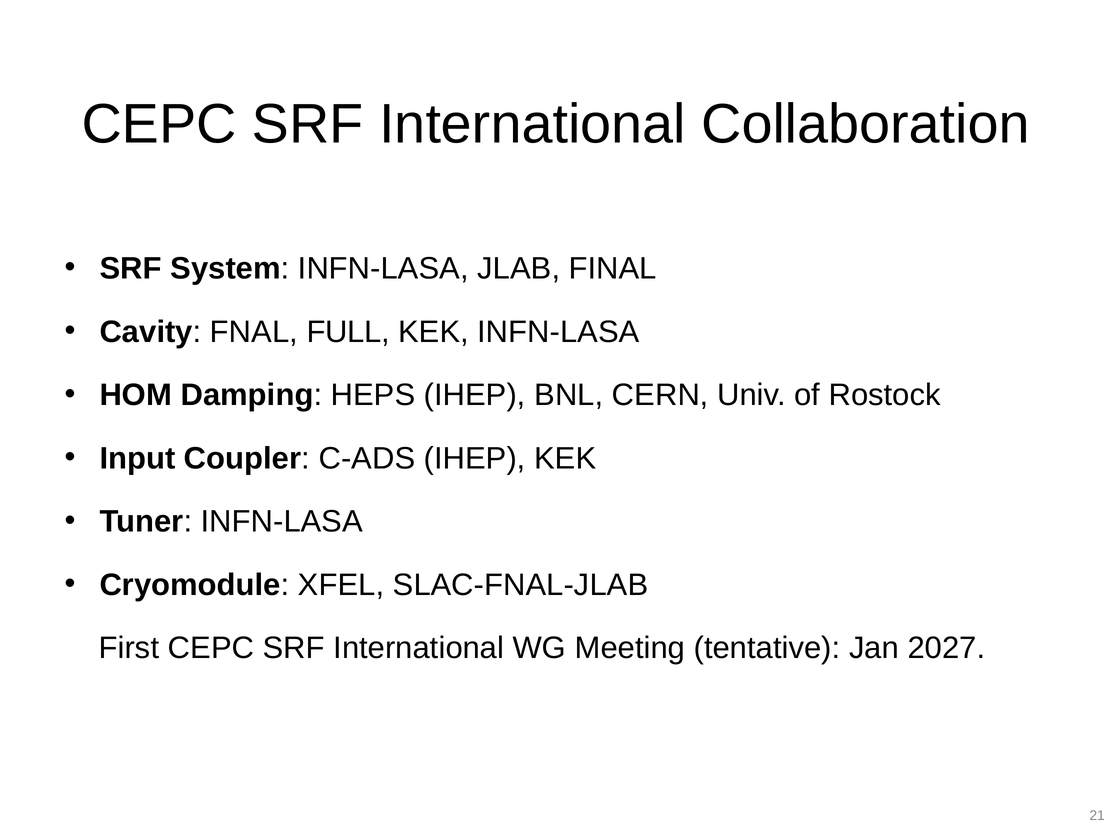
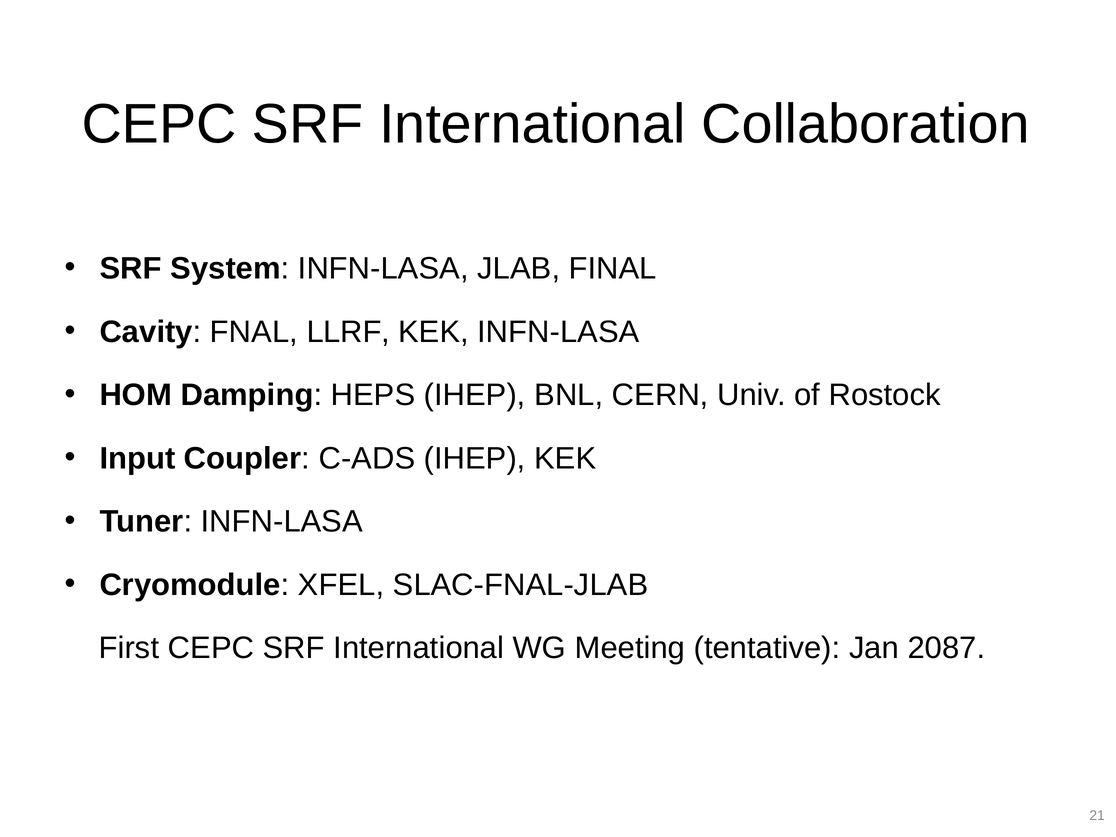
FULL: FULL -> LLRF
2027: 2027 -> 2087
